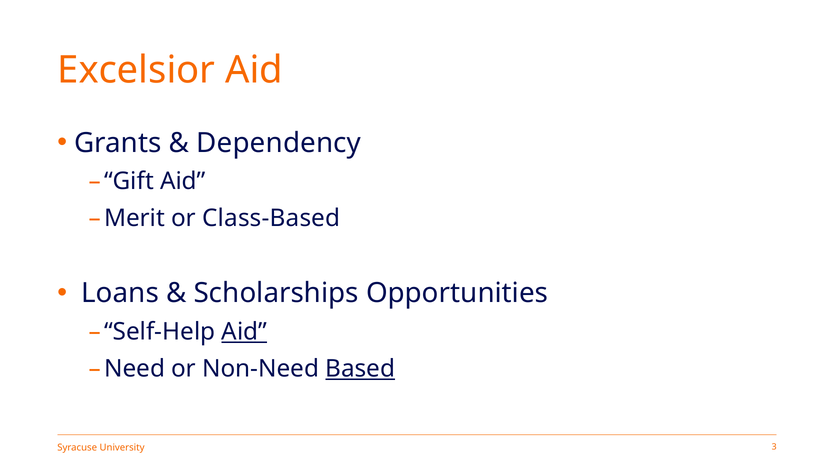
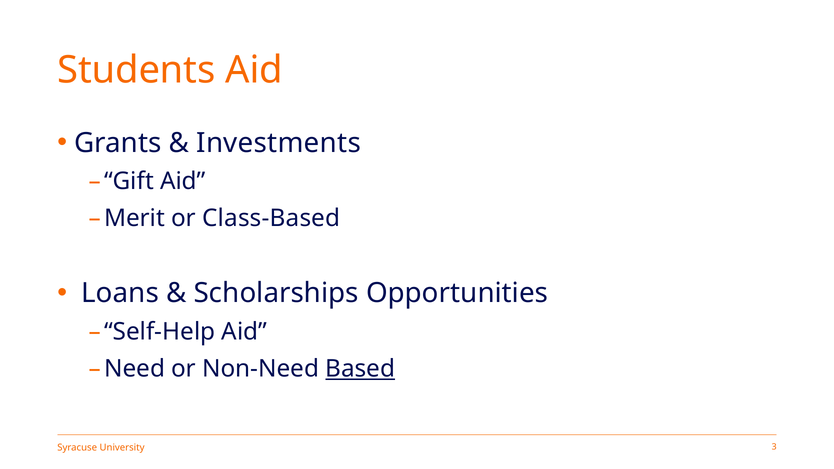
Excelsior: Excelsior -> Students
Dependency: Dependency -> Investments
Aid at (244, 332) underline: present -> none
